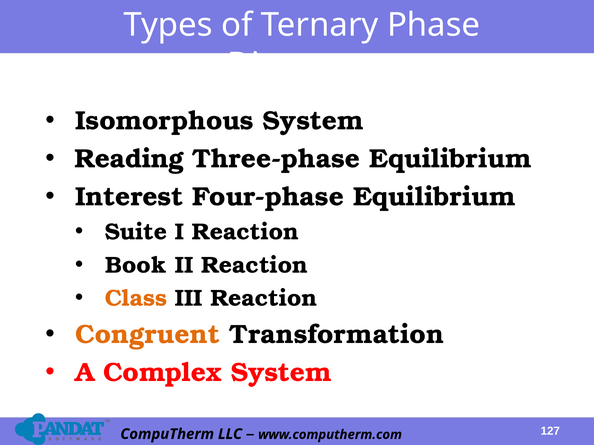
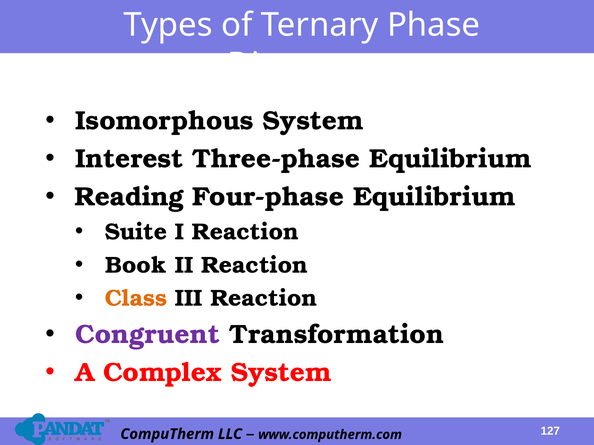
Reading: Reading -> Interest
Interest: Interest -> Reading
Congruent colour: orange -> purple
